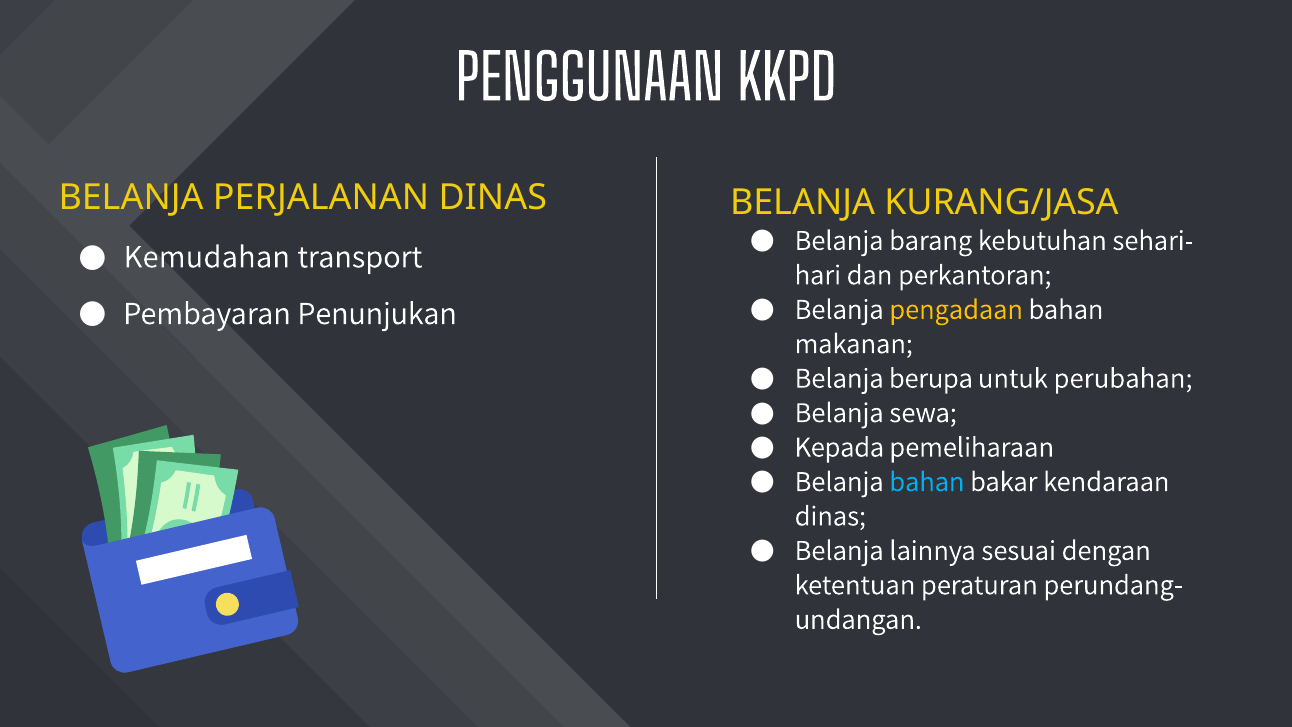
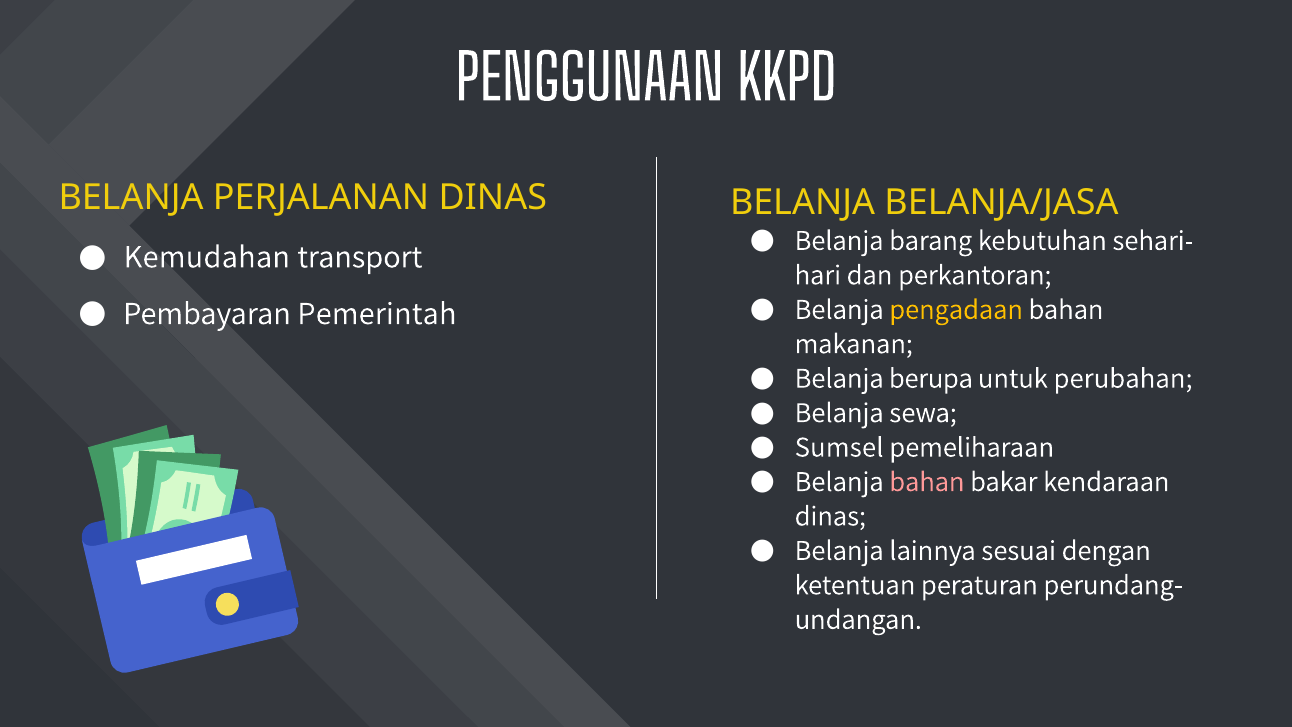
KURANG/JASA: KURANG/JASA -> BELANJA/JASA
Penunjukan: Penunjukan -> Pemerintah
Kepada: Kepada -> Sumsel
bahan at (927, 481) colour: light blue -> pink
